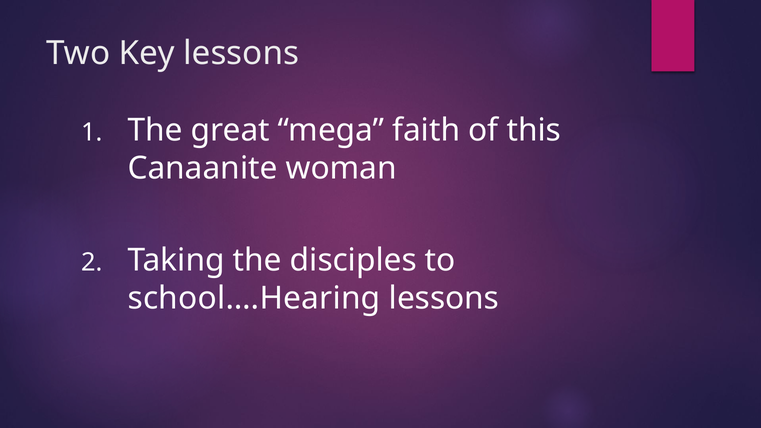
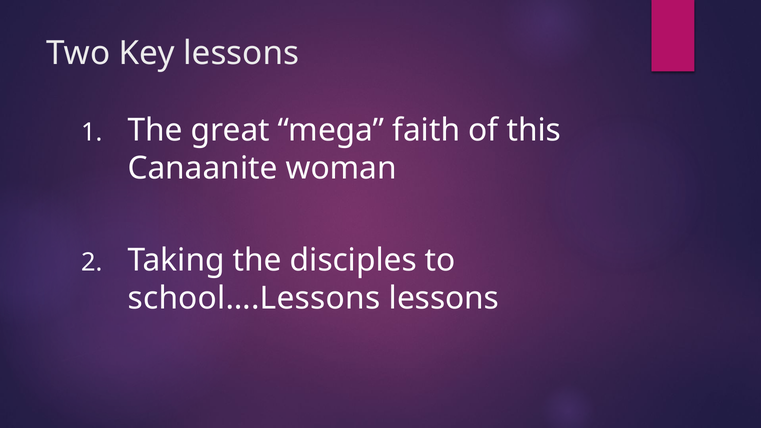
school….Hearing: school….Hearing -> school….Lessons
